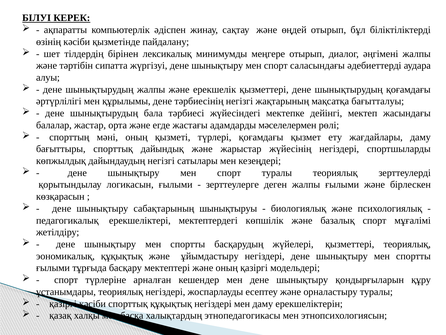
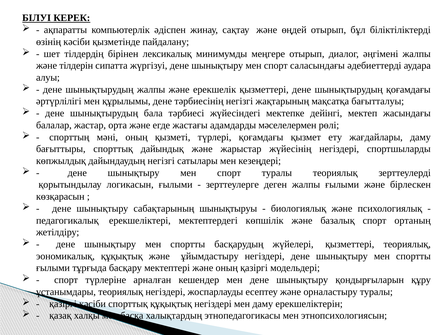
тәртібін: тәртібін -> тілдерін
мұғалімі: мұғалімі -> ортаның
